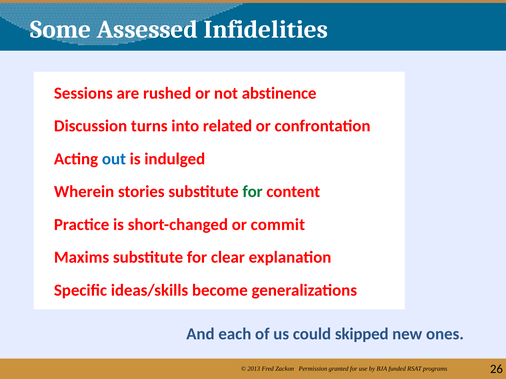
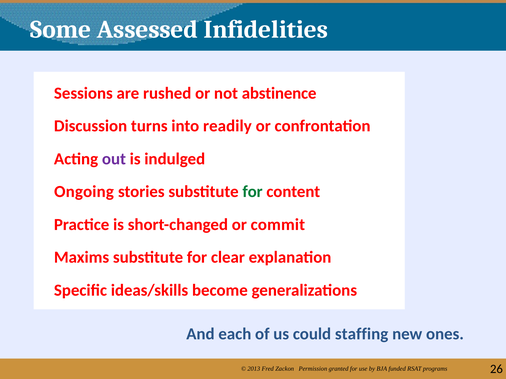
related: related -> readily
out colour: blue -> purple
Wherein: Wherein -> Ongoing
skipped: skipped -> staffing
